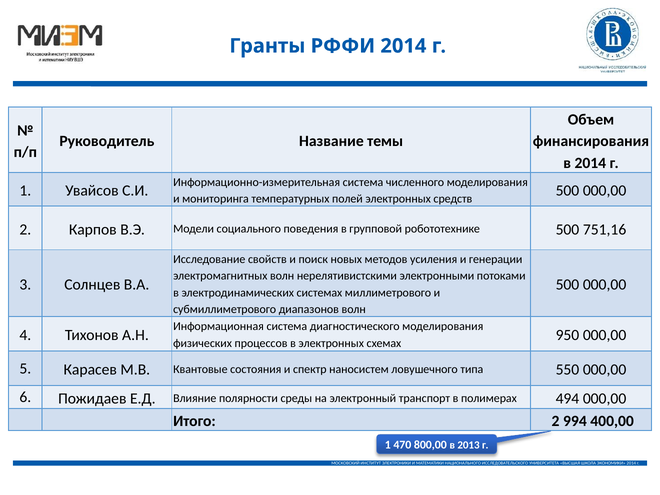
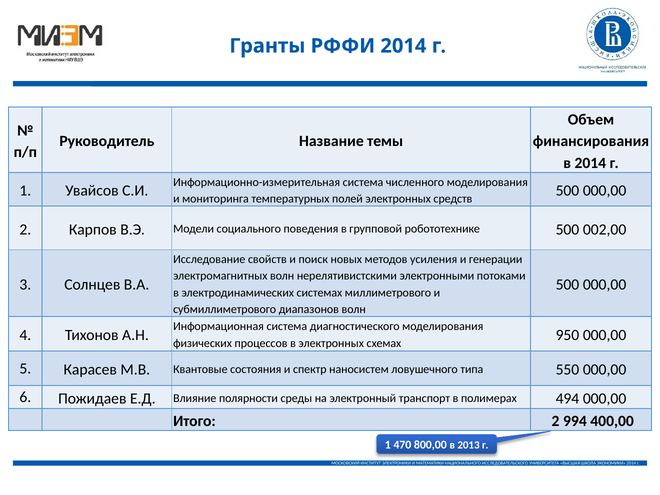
751,16: 751,16 -> 002,00
